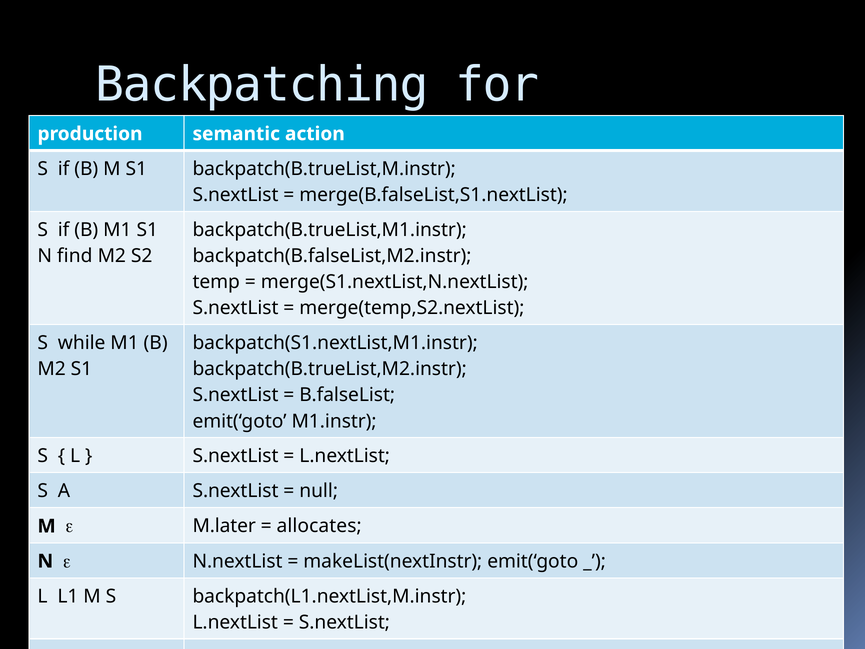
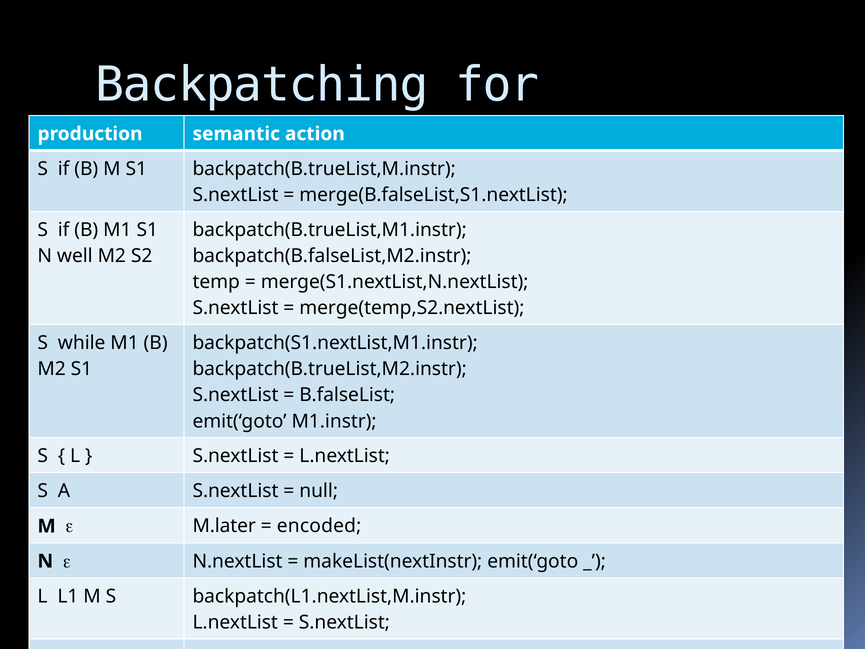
find: find -> well
allocates: allocates -> encoded
